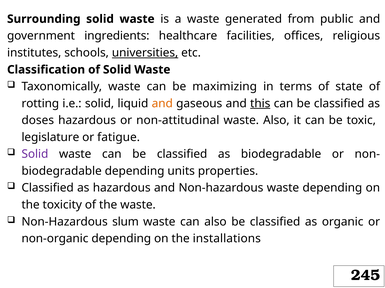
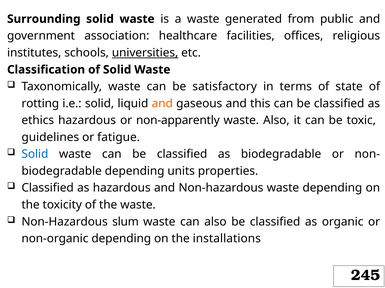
ingredients: ingredients -> association
maximizing: maximizing -> satisfactory
this underline: present -> none
doses: doses -> ethics
non-attitudinal: non-attitudinal -> non-apparently
legislature: legislature -> guidelines
Solid at (35, 154) colour: purple -> blue
